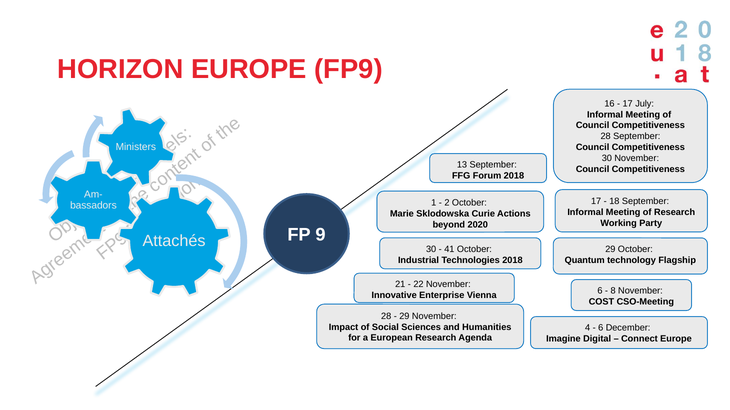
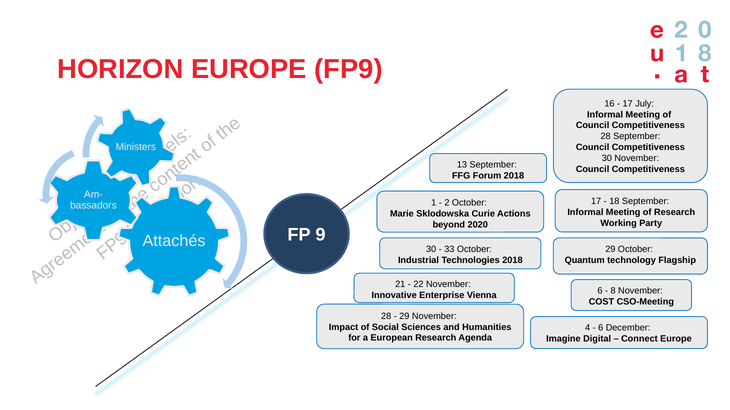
41: 41 -> 33
